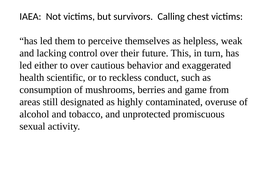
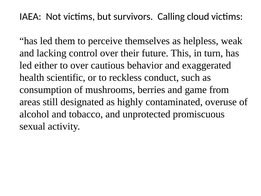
chest: chest -> cloud
